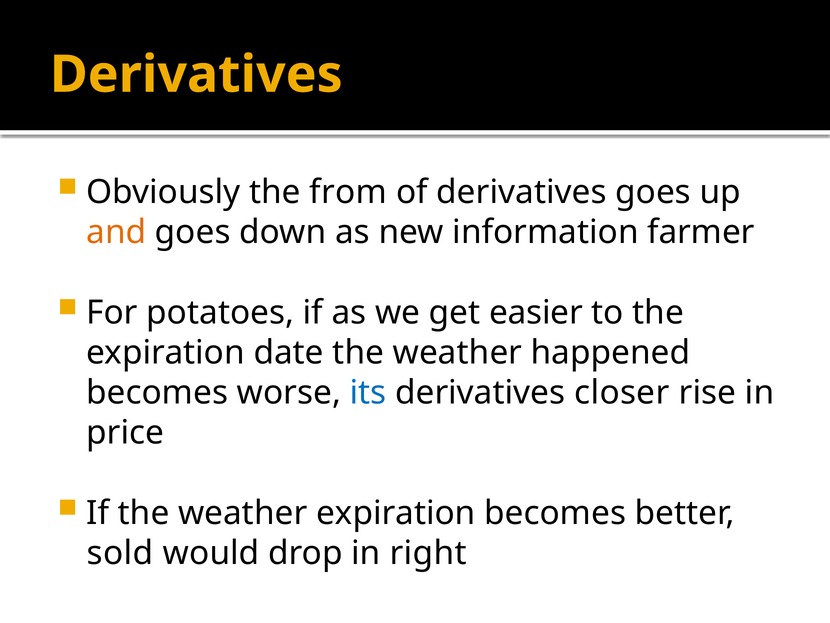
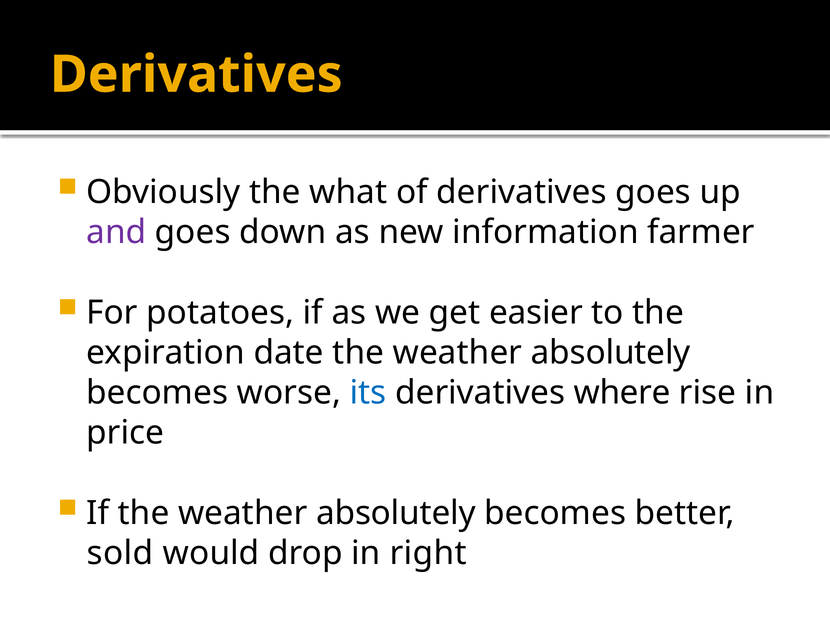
from: from -> what
and colour: orange -> purple
date the weather happened: happened -> absolutely
closer: closer -> where
If the weather expiration: expiration -> absolutely
